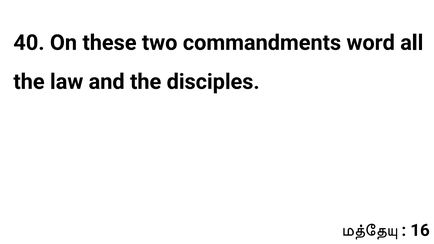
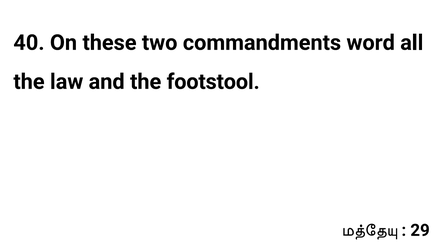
disciples: disciples -> footstool
16: 16 -> 29
